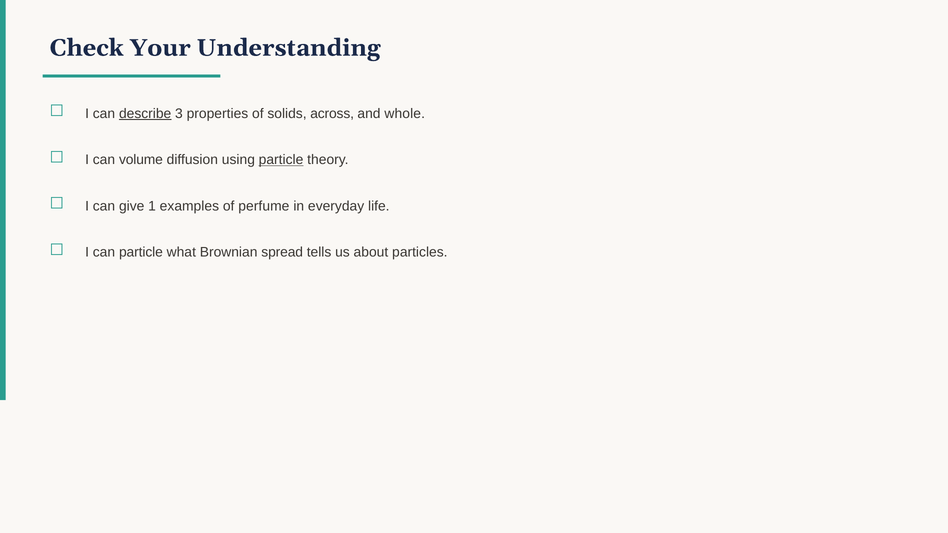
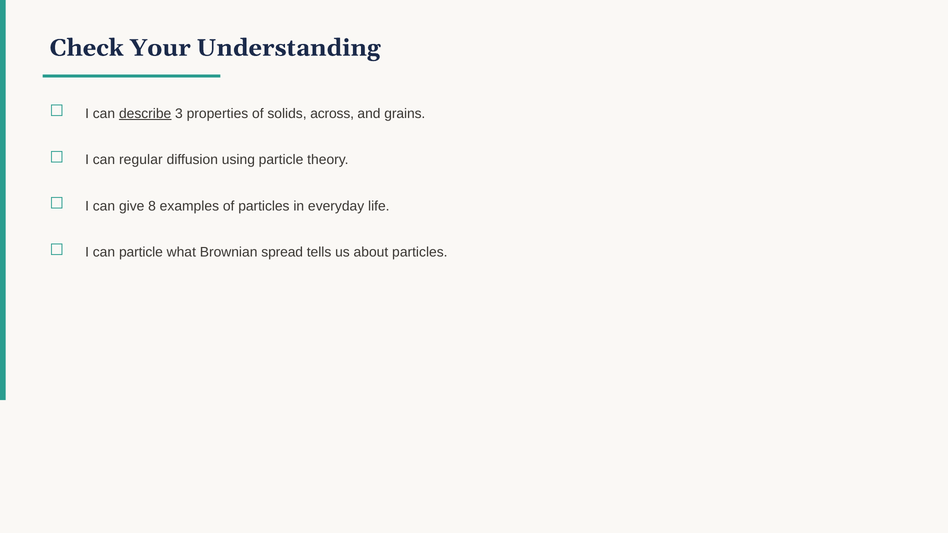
whole: whole -> grains
volume: volume -> regular
particle at (281, 160) underline: present -> none
1: 1 -> 8
of perfume: perfume -> particles
